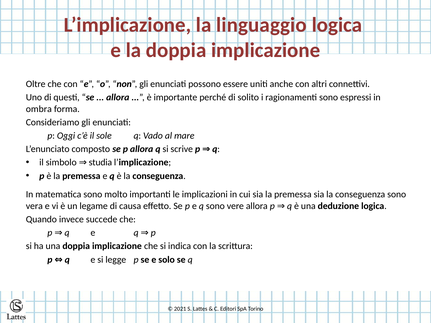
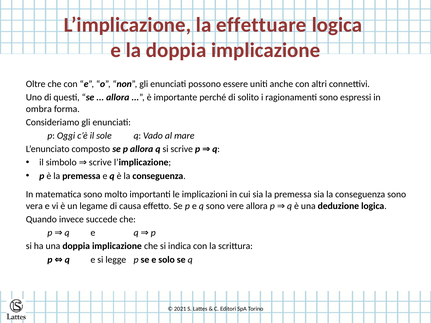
linguaggio: linguaggio -> effettuare
simbolo studia: studia -> scrive
